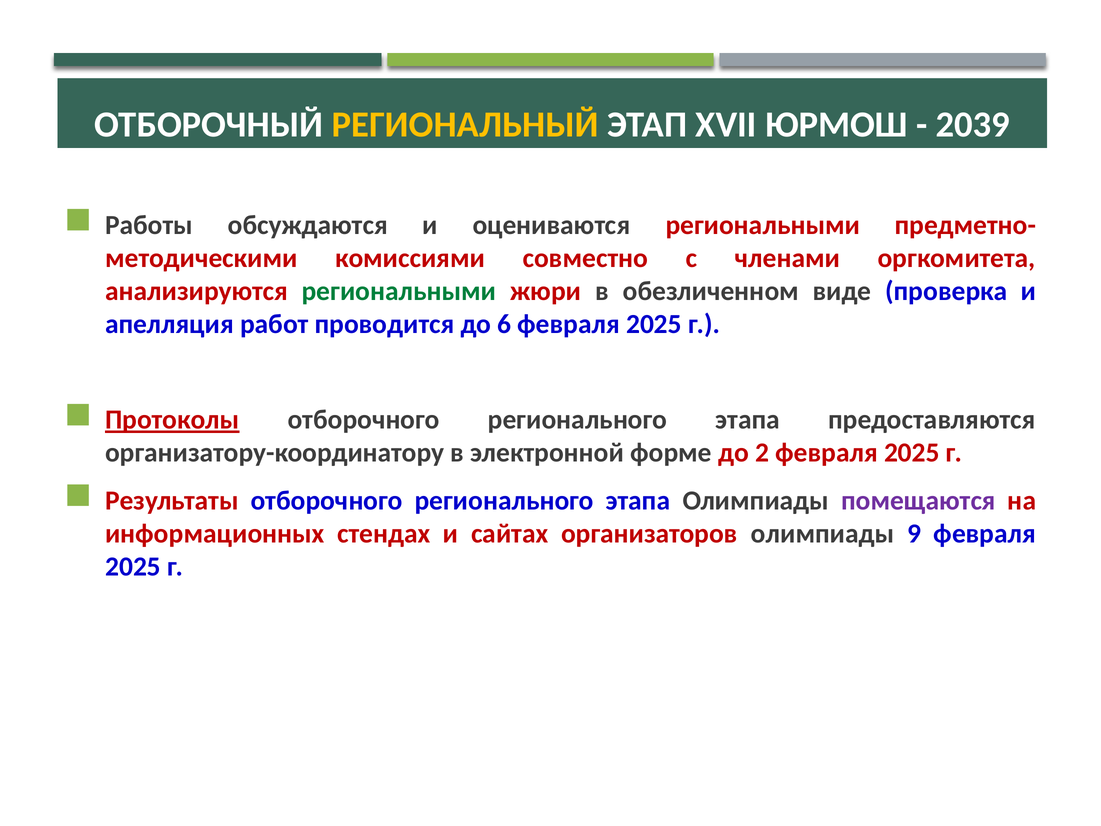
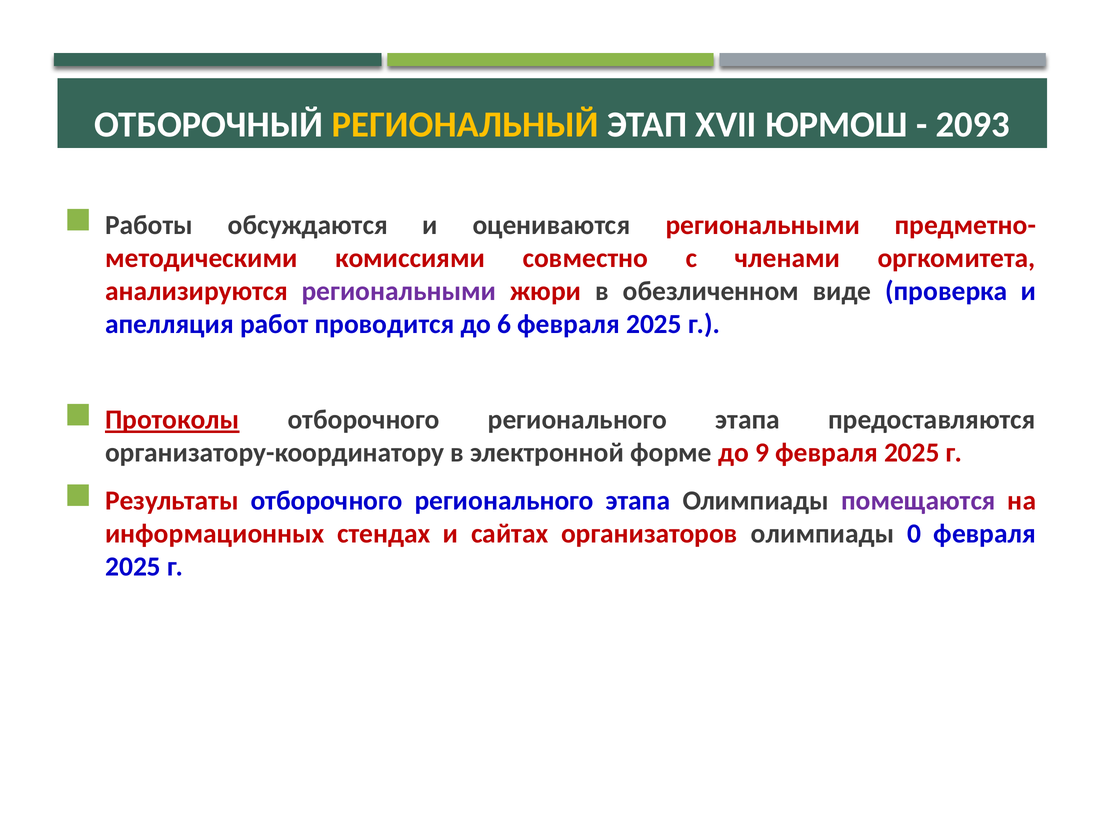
2039: 2039 -> 2093
региональными at (399, 291) colour: green -> purple
2: 2 -> 9
9: 9 -> 0
